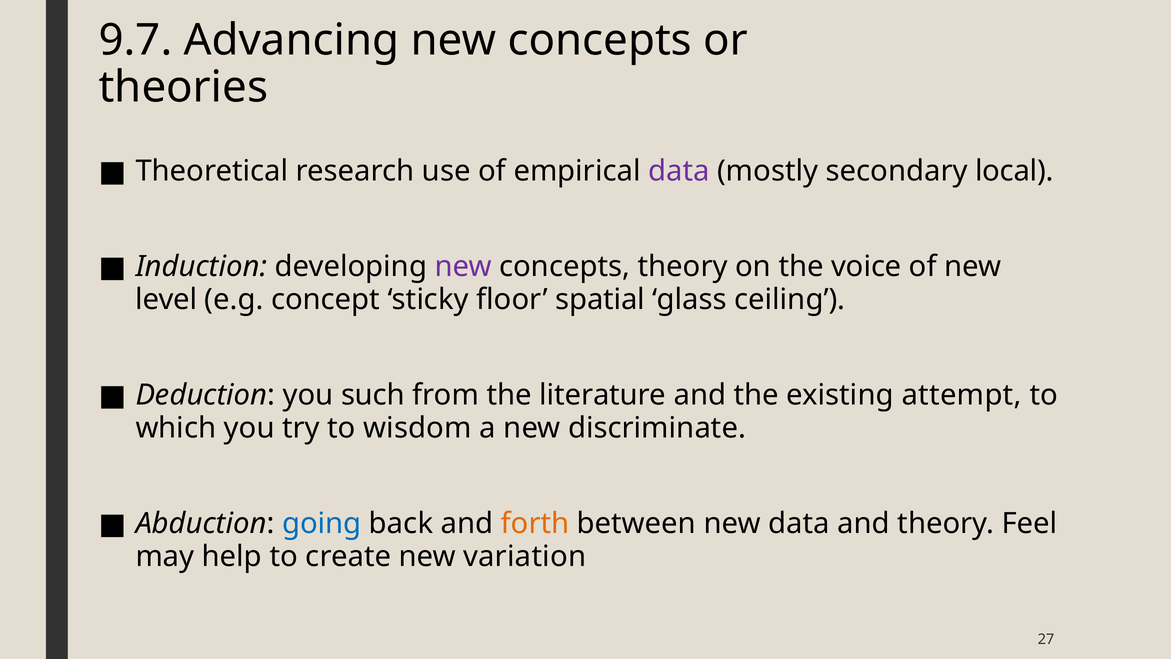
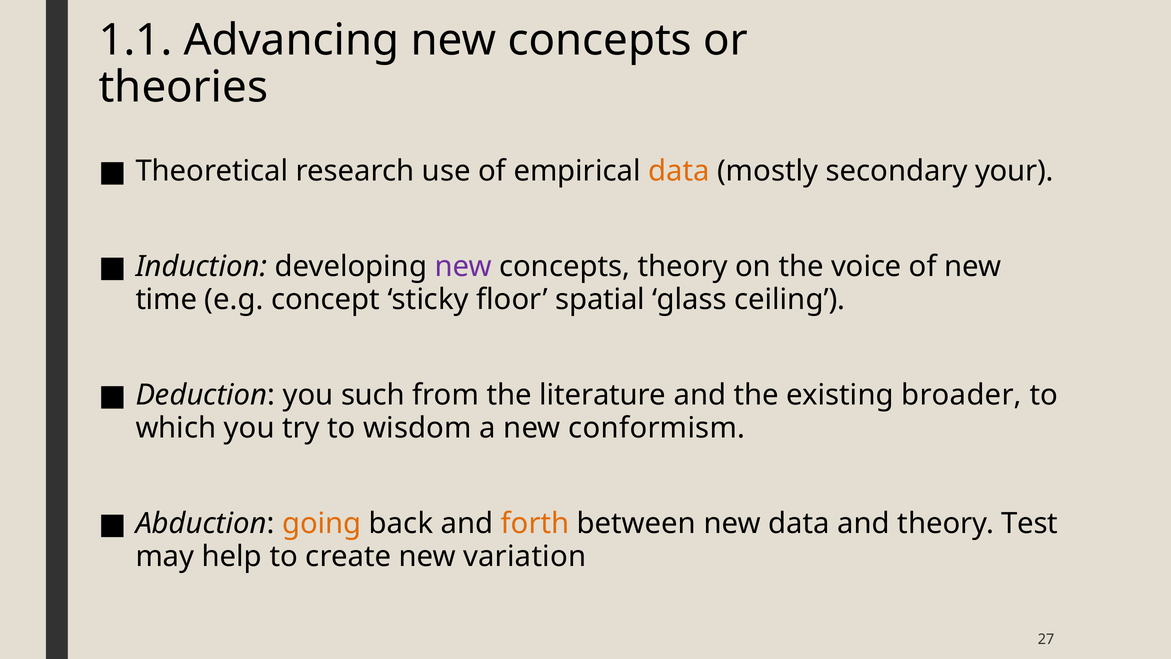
9.7: 9.7 -> 1.1
data at (679, 171) colour: purple -> orange
local: local -> your
level: level -> time
attempt: attempt -> broader
discriminate: discriminate -> conformism
going colour: blue -> orange
Feel: Feel -> Test
